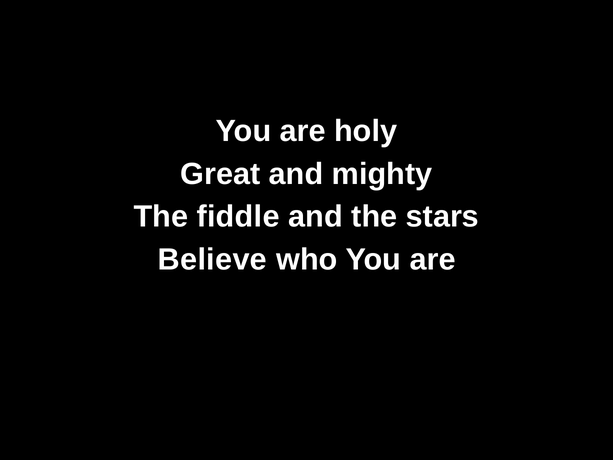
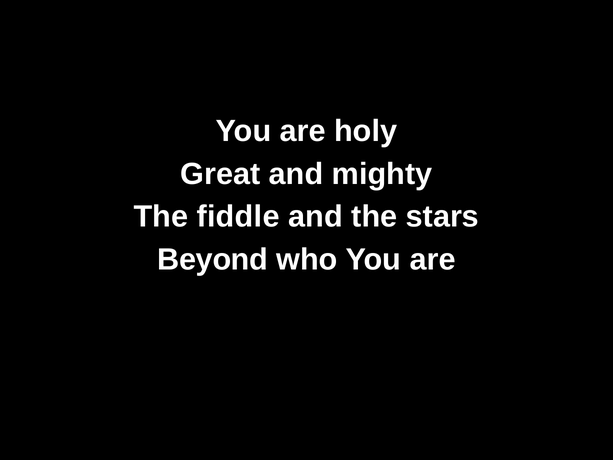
Believe: Believe -> Beyond
